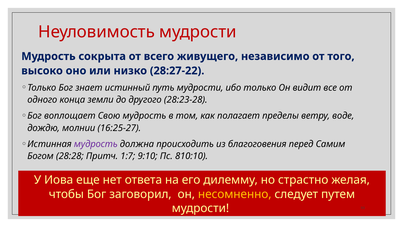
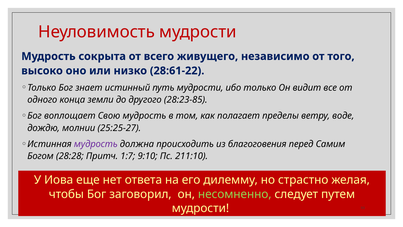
28:27-22: 28:27-22 -> 28:61-22
28:23-28: 28:23-28 -> 28:23-85
16:25-27: 16:25-27 -> 25:25-27
810:10: 810:10 -> 211:10
несомненно colour: yellow -> light green
